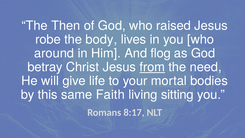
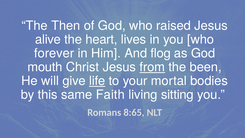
robe: robe -> alive
body: body -> heart
around: around -> forever
betray: betray -> mouth
need: need -> been
life underline: none -> present
8:17: 8:17 -> 8:65
